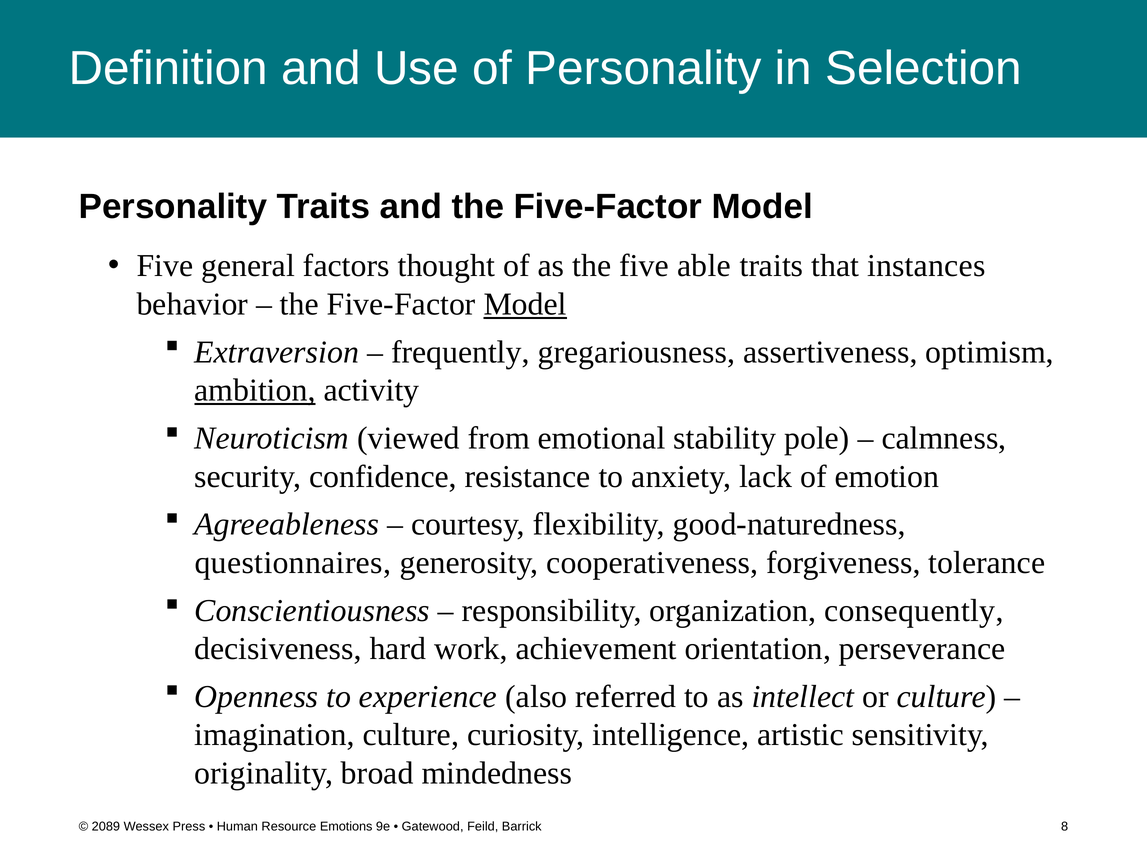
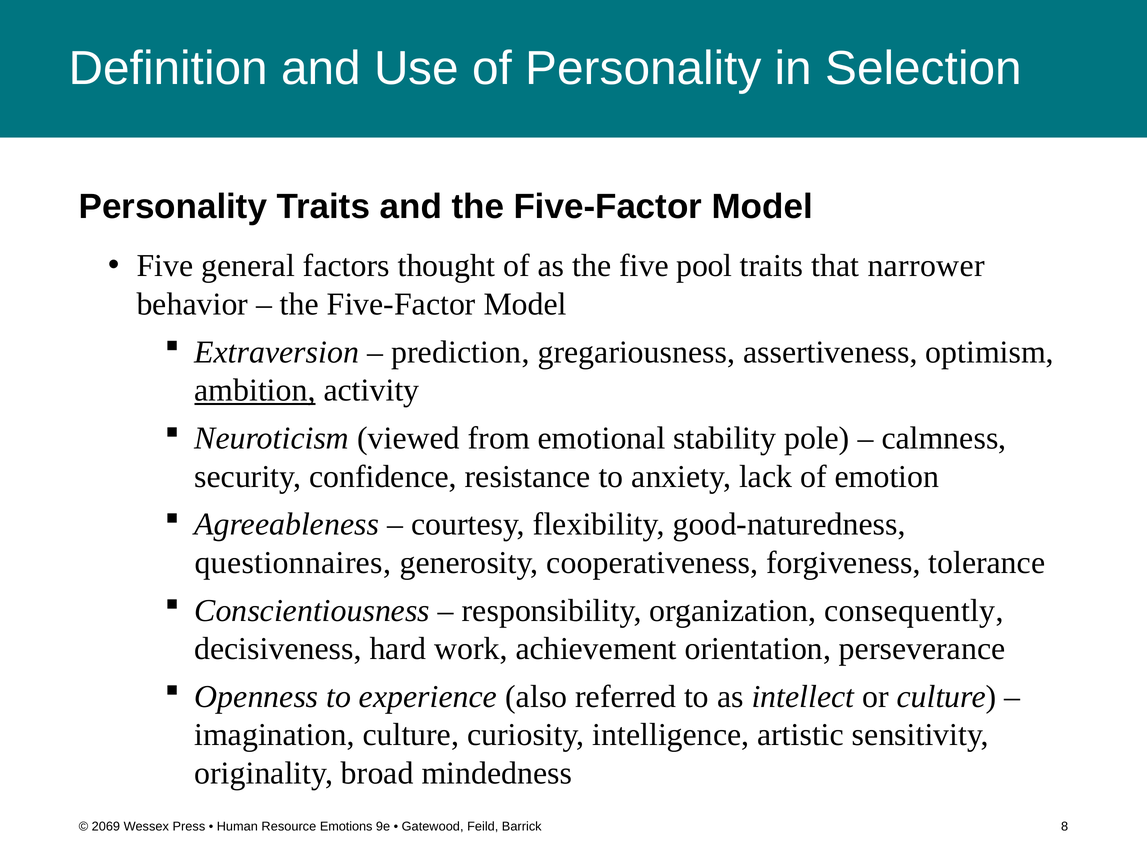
able: able -> pool
instances: instances -> narrower
Model at (525, 304) underline: present -> none
frequently: frequently -> prediction
2089: 2089 -> 2069
